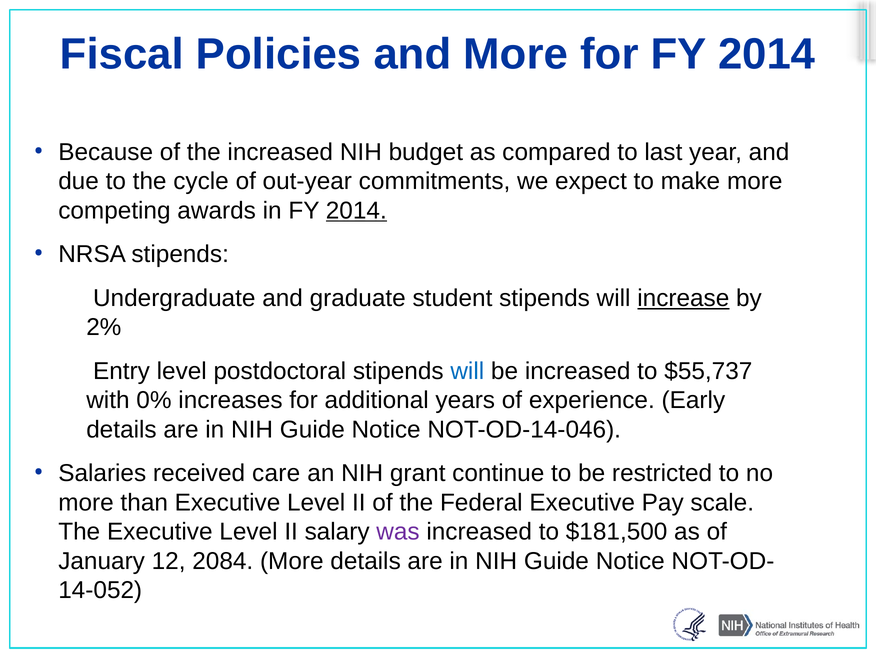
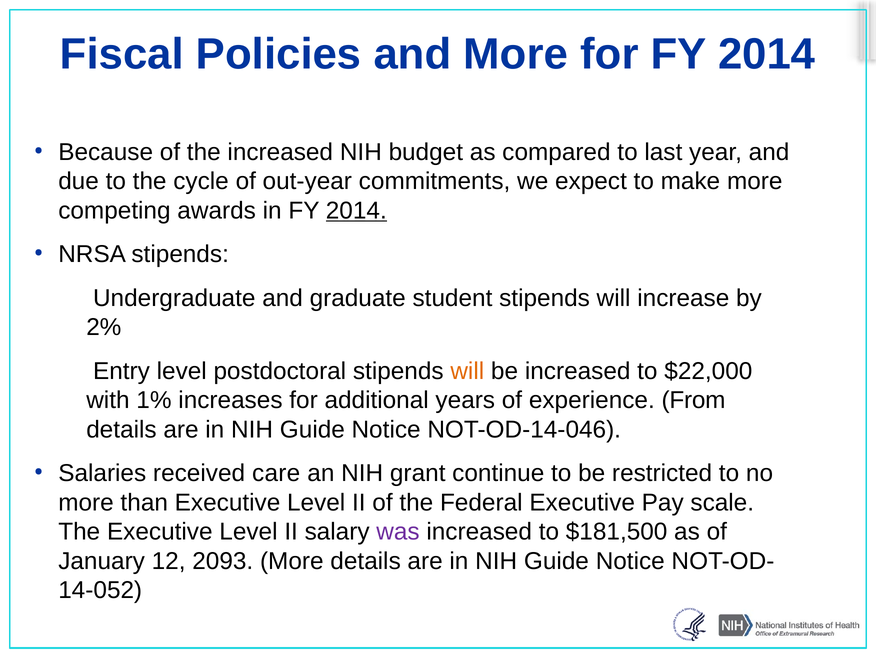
increase underline: present -> none
will at (467, 371) colour: blue -> orange
$55,737: $55,737 -> $22,000
0%: 0% -> 1%
Early: Early -> From
2084: 2084 -> 2093
